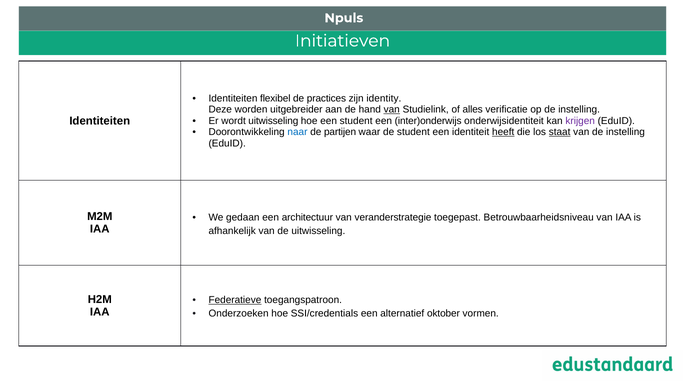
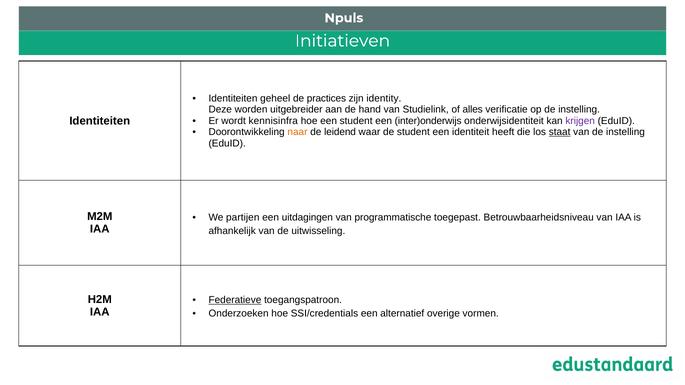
flexibel: flexibel -> geheel
van at (392, 110) underline: present -> none
wordt uitwisseling: uitwisseling -> kennisinfra
naar colour: blue -> orange
partijen: partijen -> leidend
heeft underline: present -> none
gedaan: gedaan -> partijen
architectuur: architectuur -> uitdagingen
veranderstrategie: veranderstrategie -> programmatische
oktober: oktober -> overige
